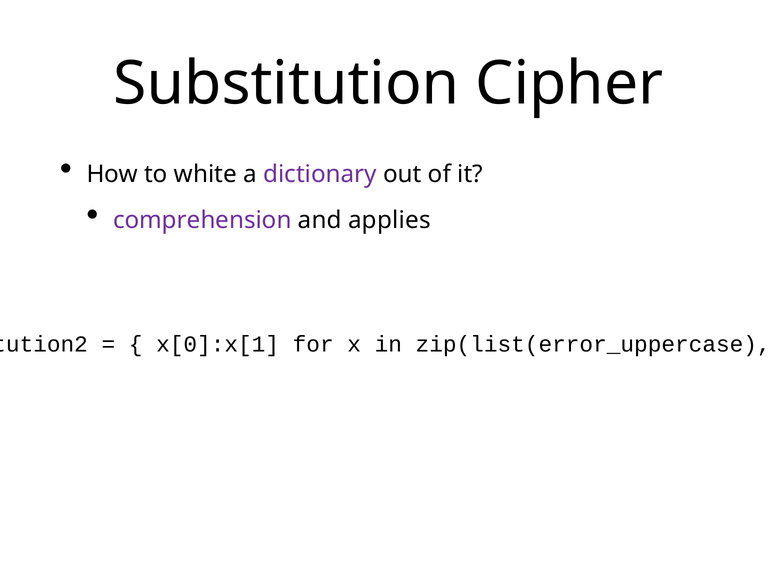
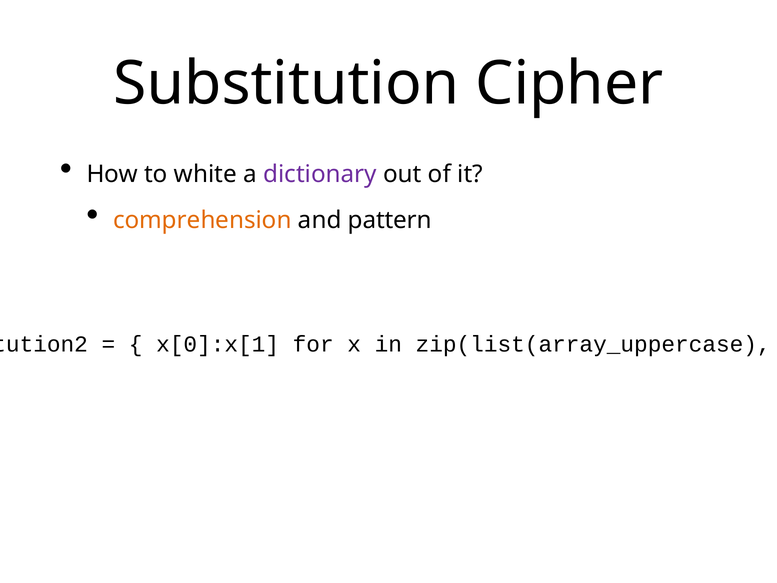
comprehension colour: purple -> orange
applies: applies -> pattern
zip(list(error_uppercase: zip(list(error_uppercase -> zip(list(array_uppercase
